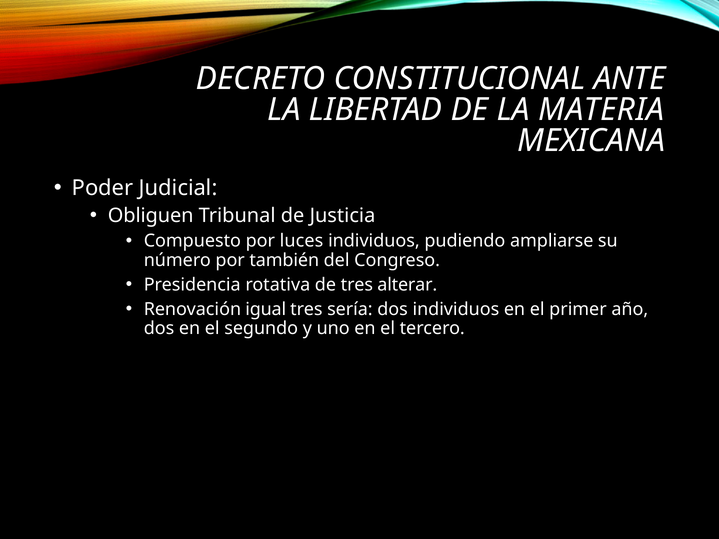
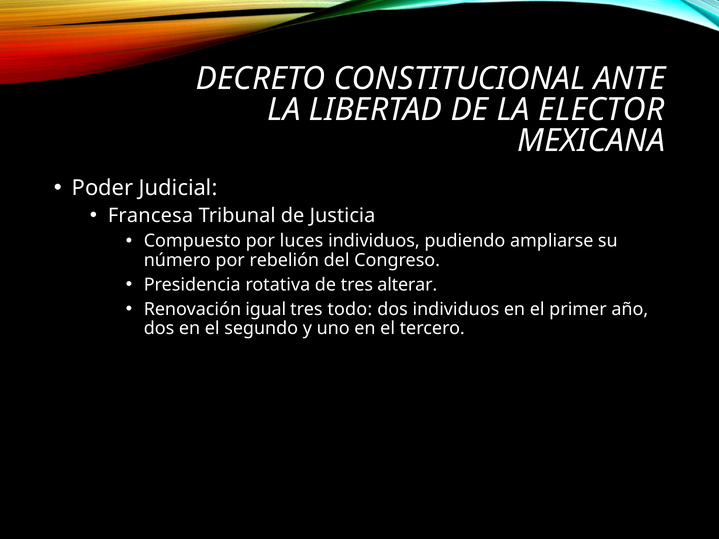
MATERIA: MATERIA -> ELECTOR
Obliguen: Obliguen -> Francesa
también: también -> rebelión
sería: sería -> todo
